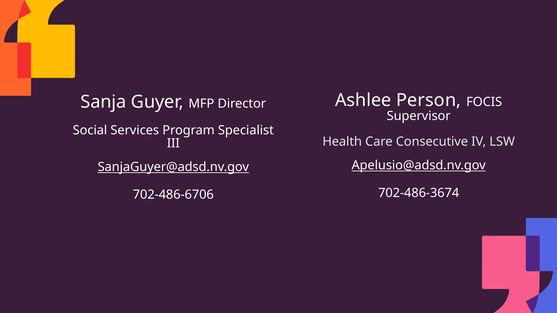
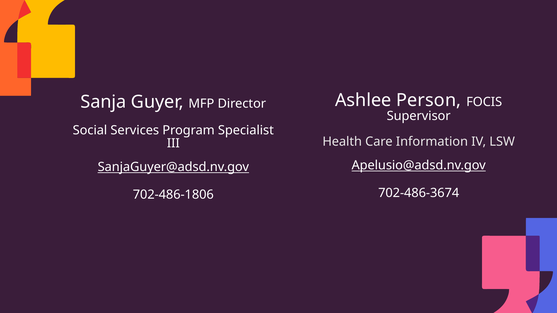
Consecutive: Consecutive -> Information
702-486-6706: 702-486-6706 -> 702-486-1806
